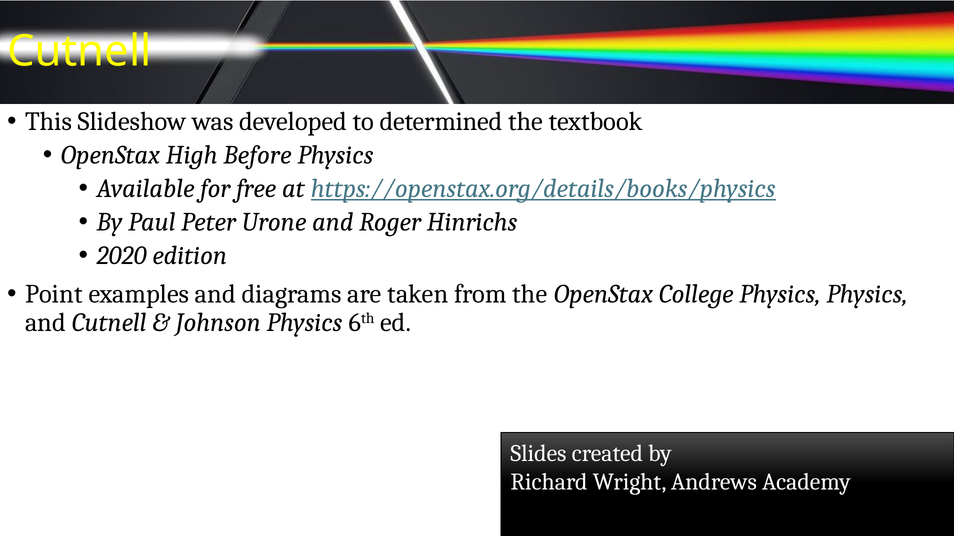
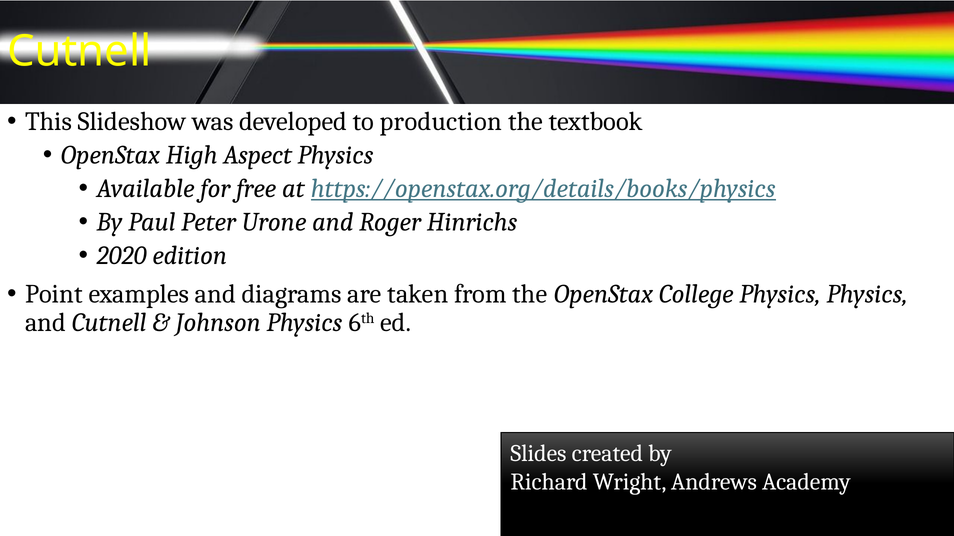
determined: determined -> production
Before: Before -> Aspect
